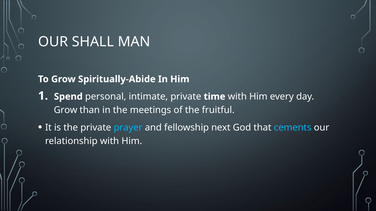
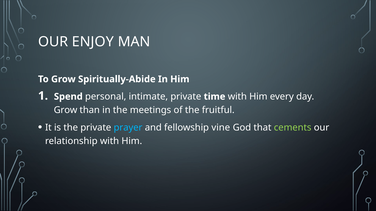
SHALL: SHALL -> ENJOY
next: next -> vine
cements colour: light blue -> light green
